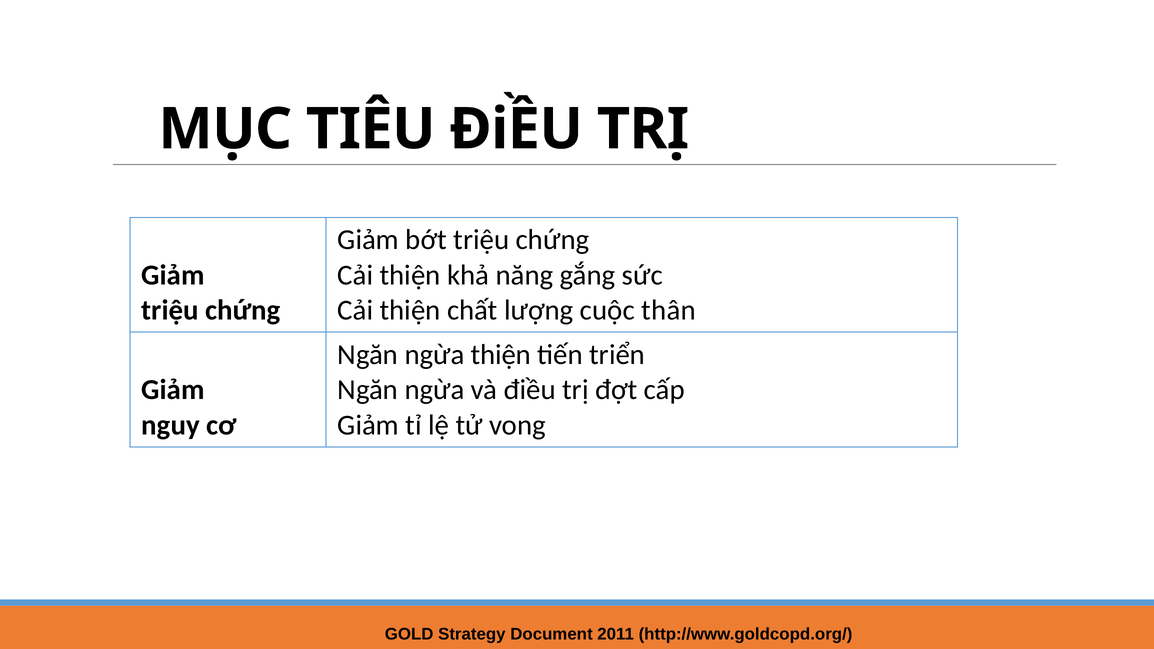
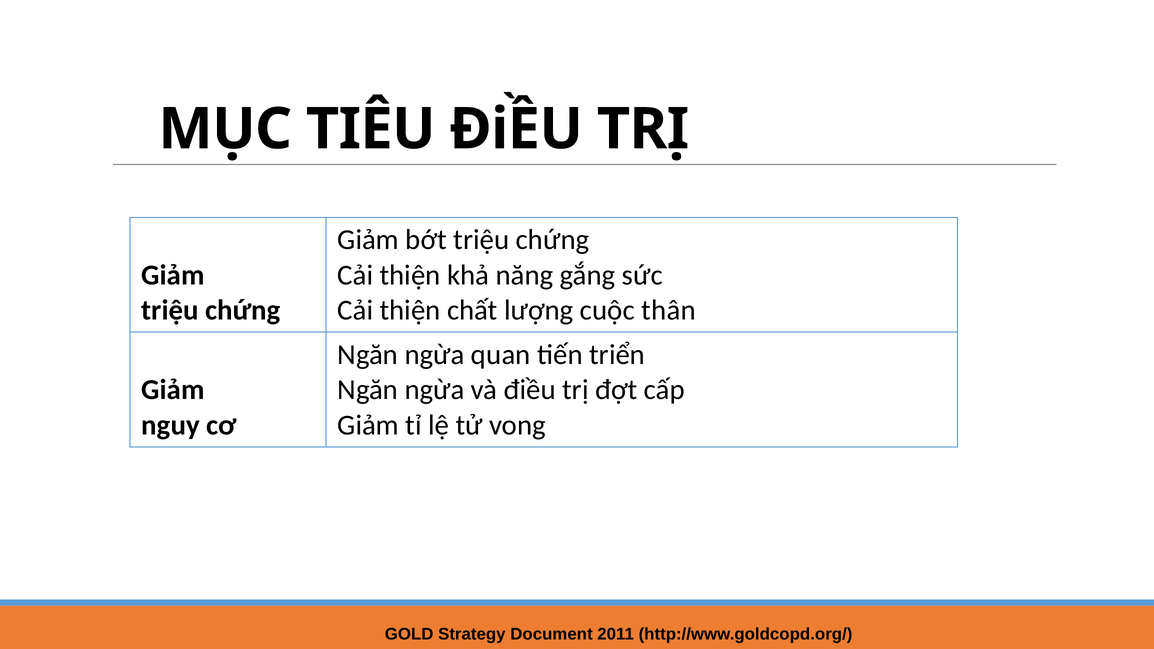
ngừa thiện: thiện -> quan
